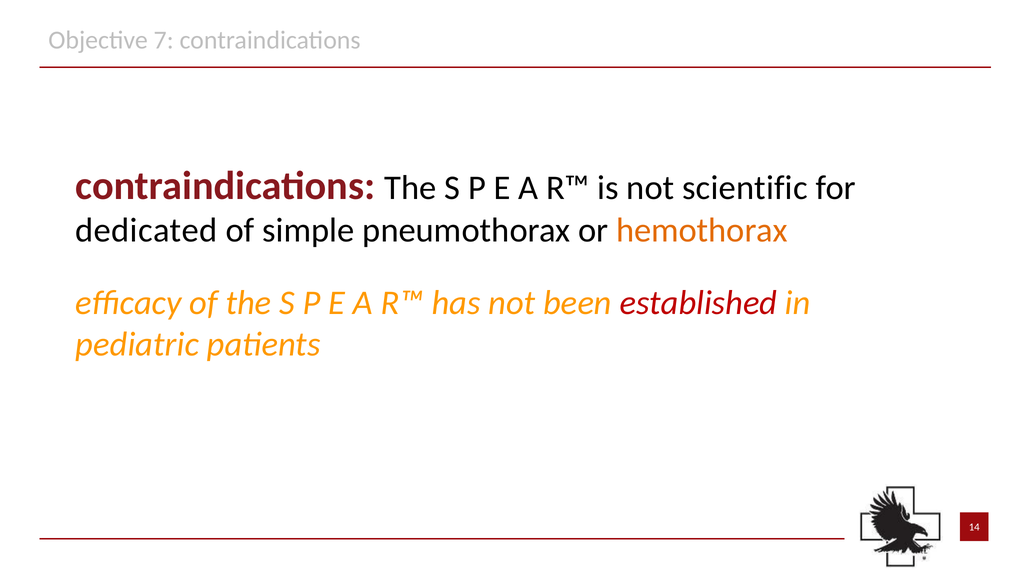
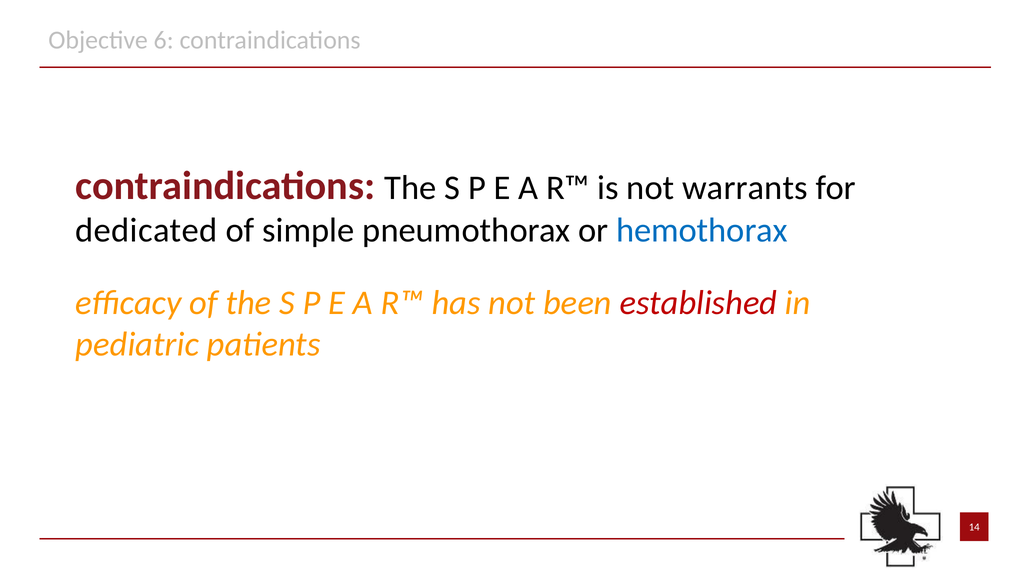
7: 7 -> 6
scientific: scientific -> warrants
hemothorax colour: orange -> blue
